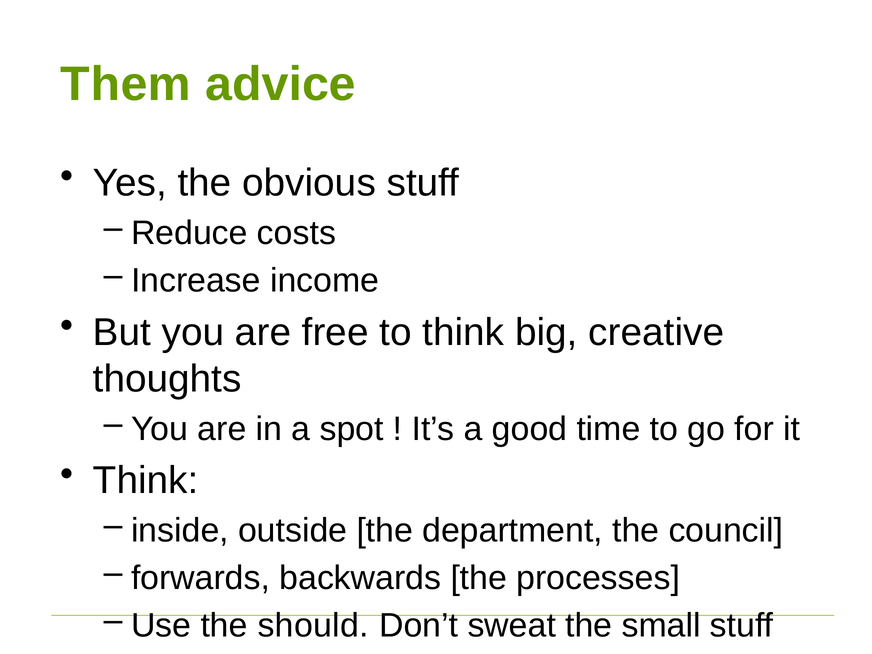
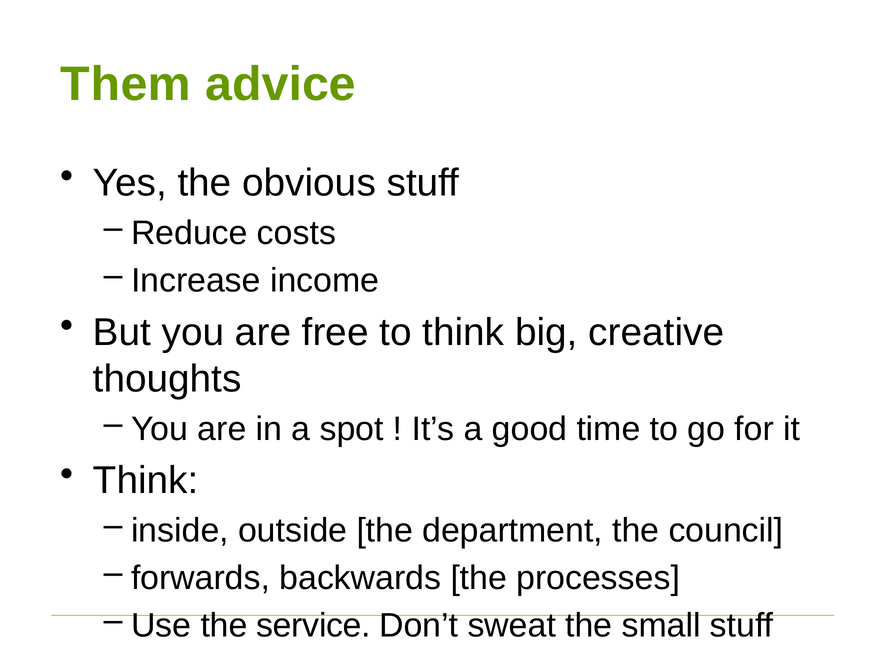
should: should -> service
